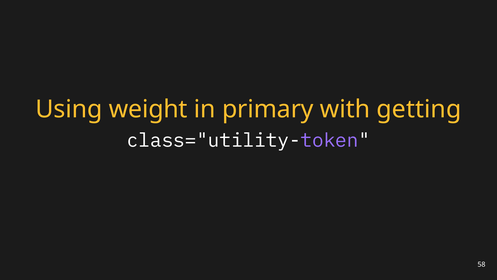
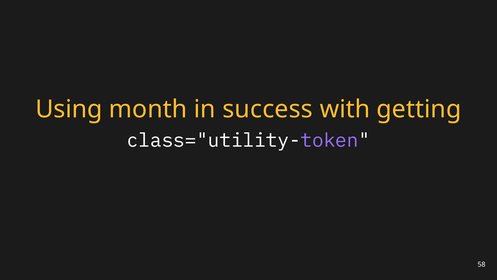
weight: weight -> month
primary: primary -> success
